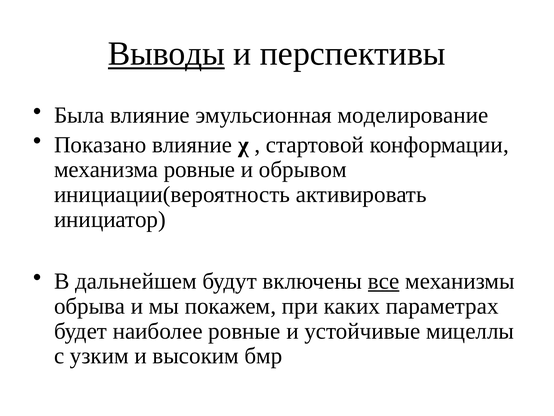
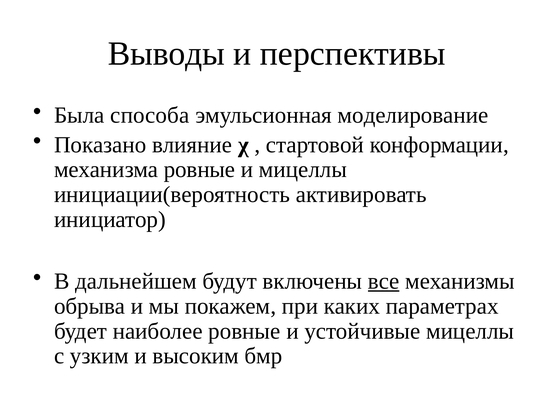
Выводы underline: present -> none
Была влияние: влияние -> способа
и обрывом: обрывом -> мицеллы
